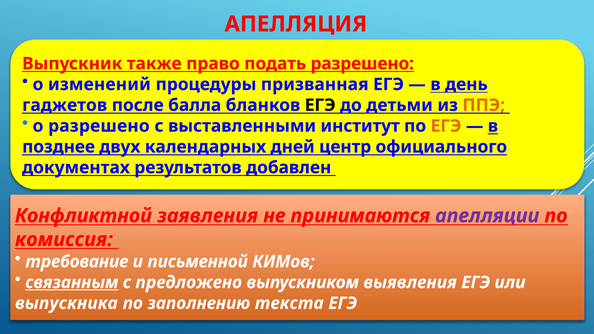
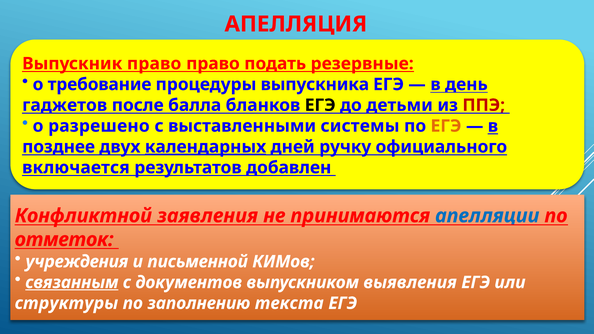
Выпускник также: также -> право
подать разрешено: разрешено -> резервные
изменений: изменений -> требование
призванная: призванная -> выпускника
ППЭ colour: orange -> red
институт: институт -> системы
календарных underline: none -> present
центр: центр -> ручку
документах: документах -> включается
апелляции colour: purple -> blue
комиссия: комиссия -> отметок
требование: требование -> учреждения
предложено: предложено -> документов
выпускника: выпускника -> структуры
